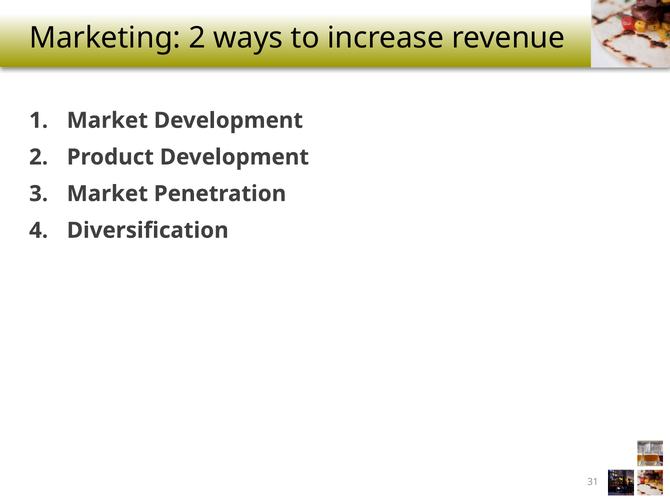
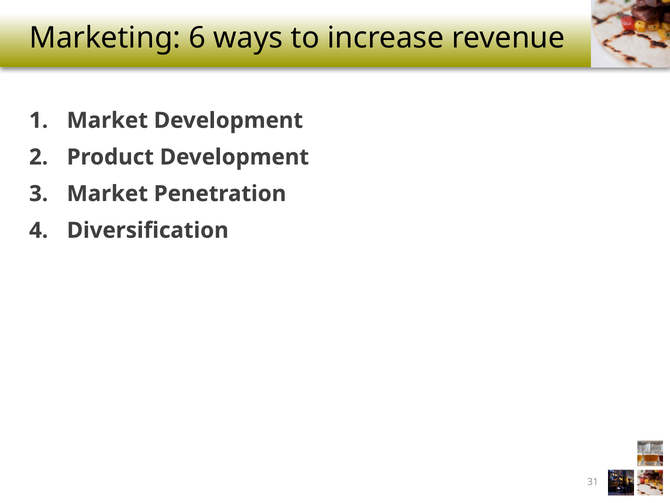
Marketing 2: 2 -> 6
